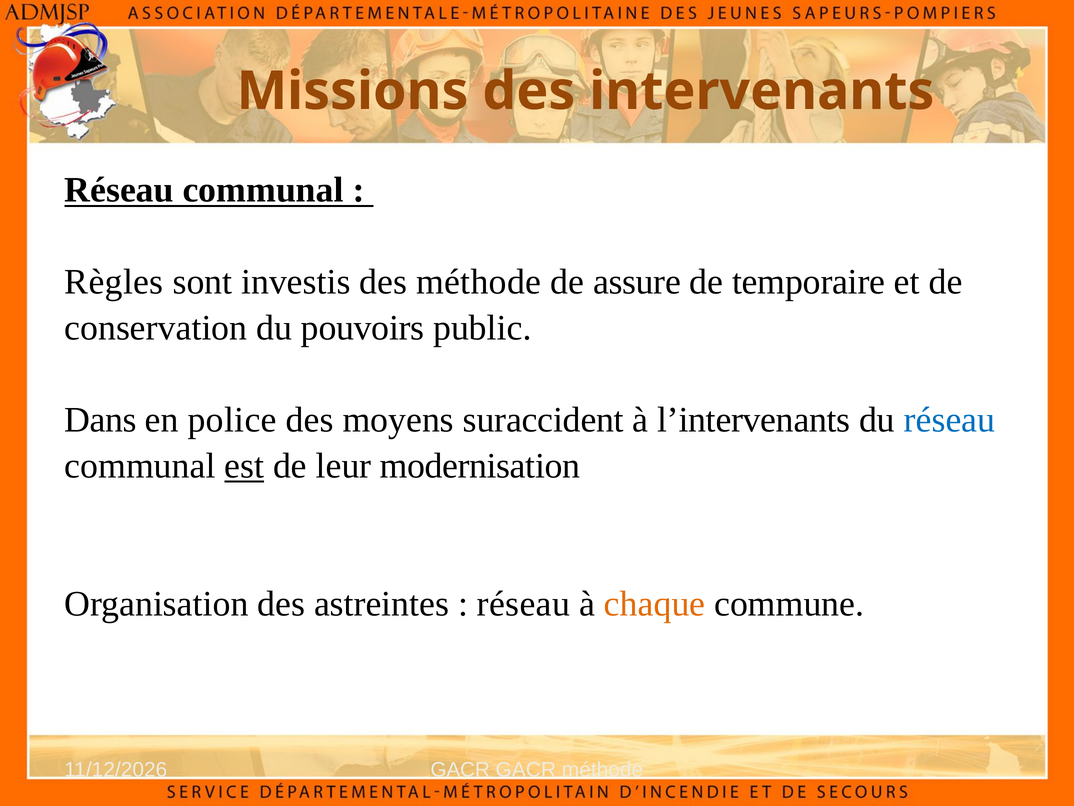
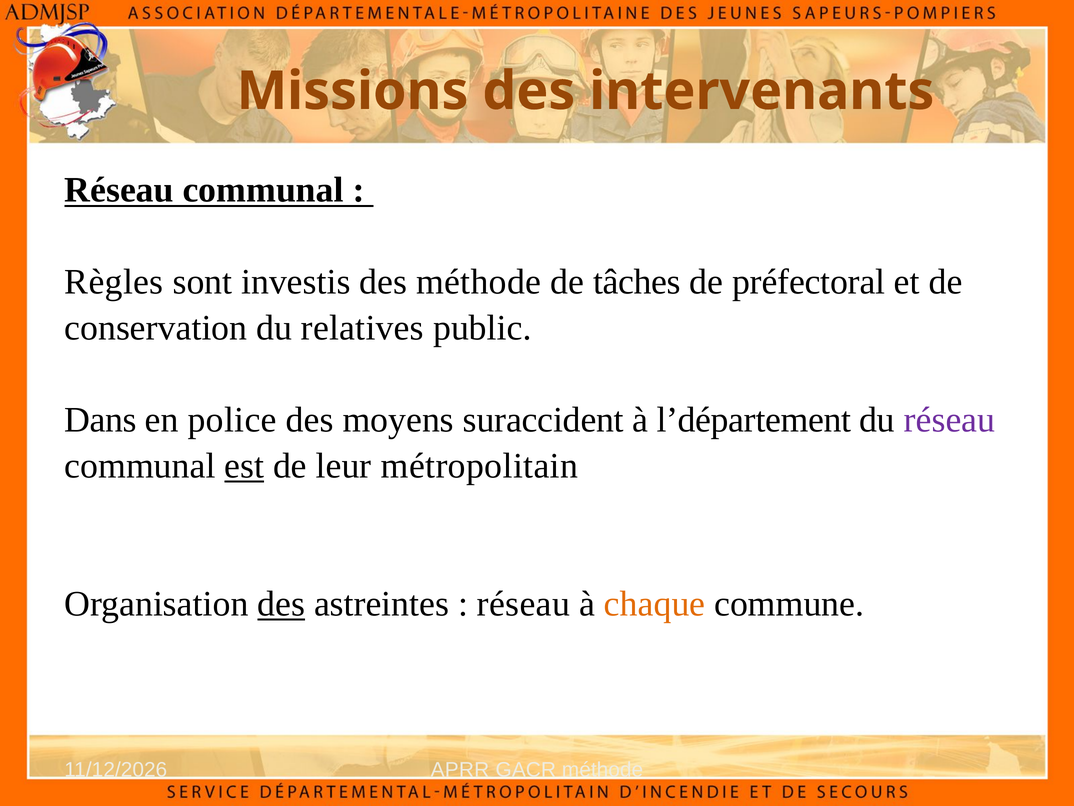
assure: assure -> tâches
temporaire: temporaire -> préfectoral
pouvoirs: pouvoirs -> relatives
l’intervenants: l’intervenants -> l’département
réseau at (949, 420) colour: blue -> purple
modernisation: modernisation -> métropolitain
des at (281, 604) underline: none -> present
GACR at (460, 769): GACR -> APRR
